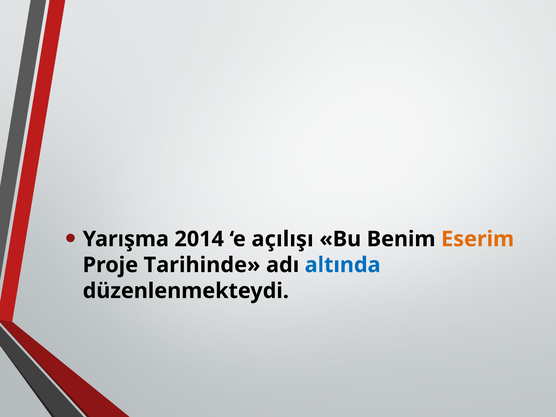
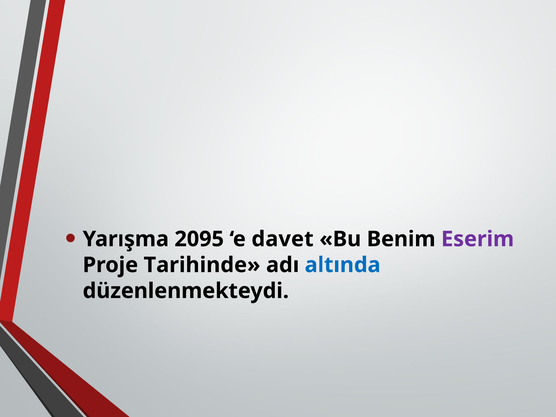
2014: 2014 -> 2095
açılışı: açılışı -> davet
Eserim colour: orange -> purple
